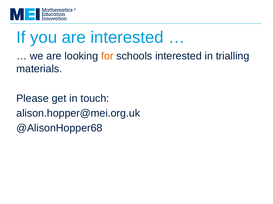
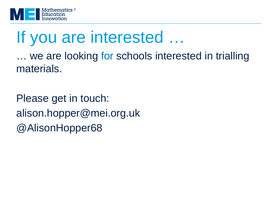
for colour: orange -> blue
